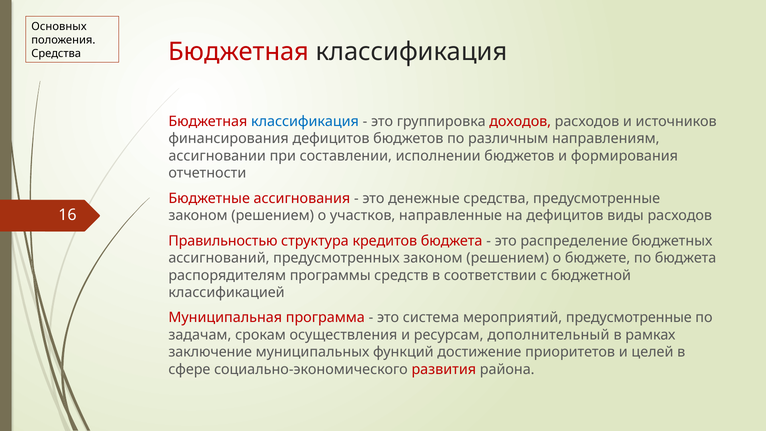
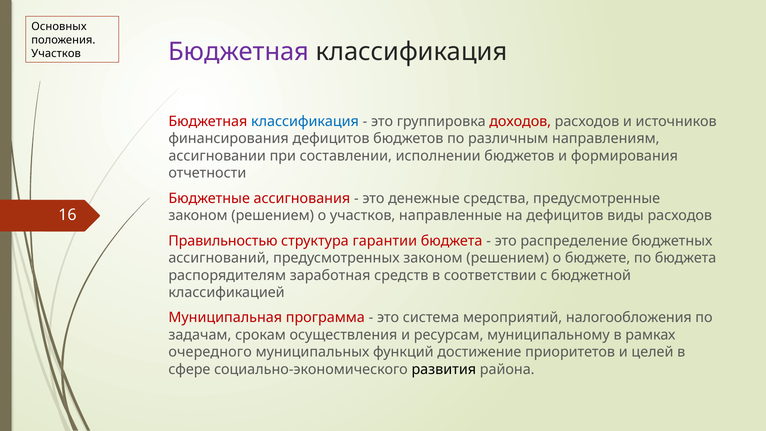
Бюджетная at (239, 52) colour: red -> purple
Средства at (56, 53): Средства -> Участков
кредитов: кредитов -> гарантии
программы: программы -> заработная
мероприятий предусмотренные: предусмотренные -> налогообложения
дополнительный: дополнительный -> муниципальному
заключение: заключение -> очередного
развития colour: red -> black
